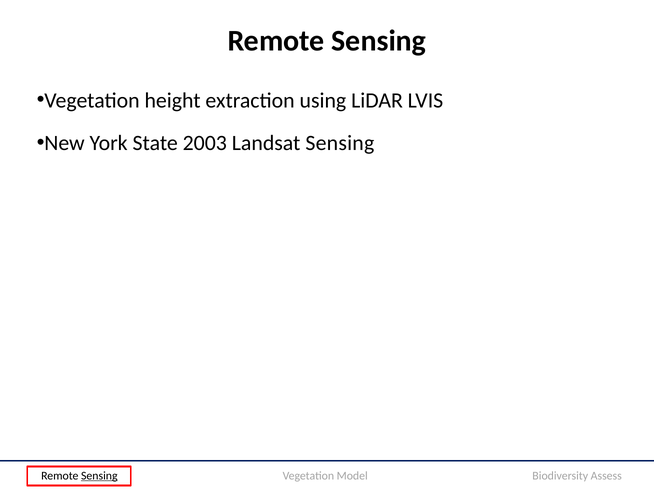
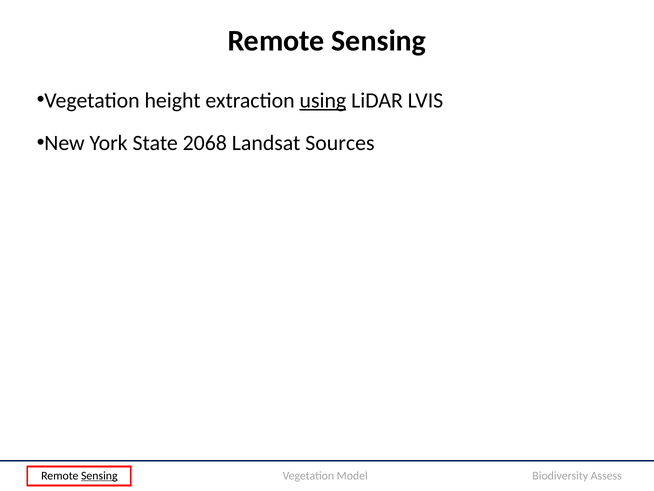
using underline: none -> present
2003: 2003 -> 2068
Landsat Sensing: Sensing -> Sources
